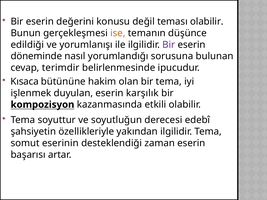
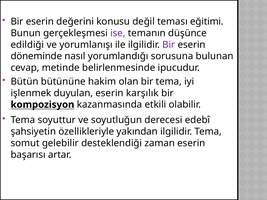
teması olabilir: olabilir -> eğitimi
ise colour: orange -> purple
terimdir: terimdir -> metinde
Kısaca: Kısaca -> Bütün
eserinin: eserinin -> gelebilir
